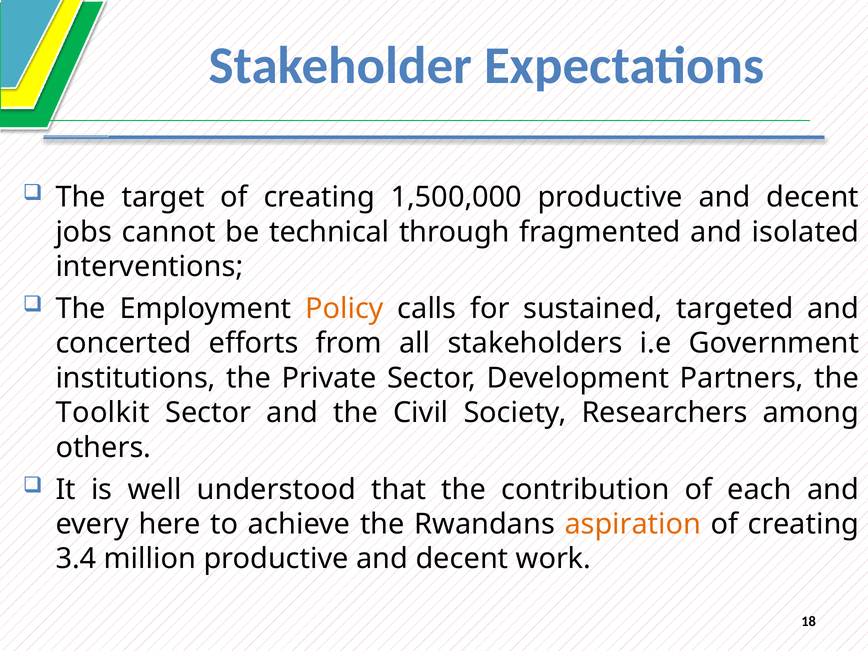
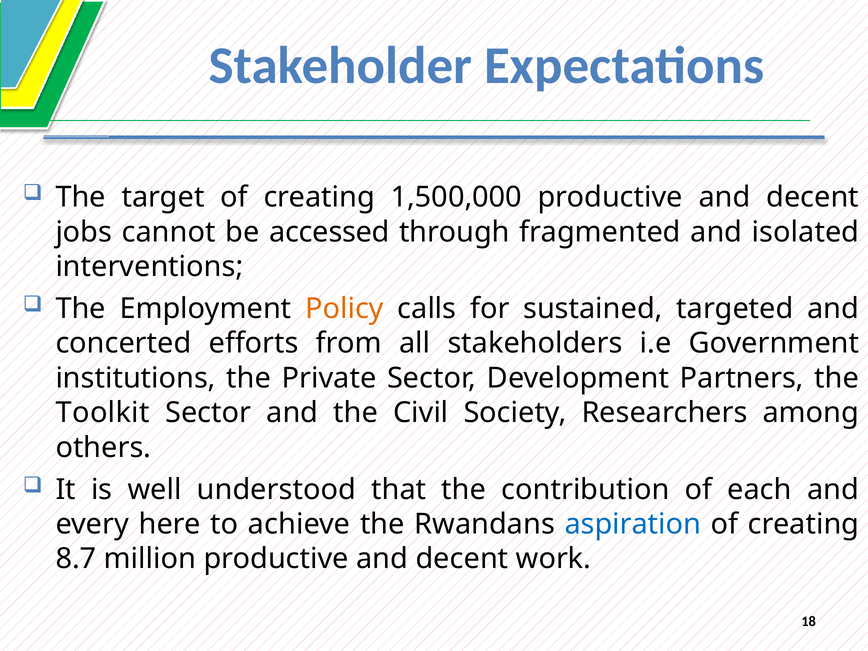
technical: technical -> accessed
aspiration colour: orange -> blue
3.4: 3.4 -> 8.7
